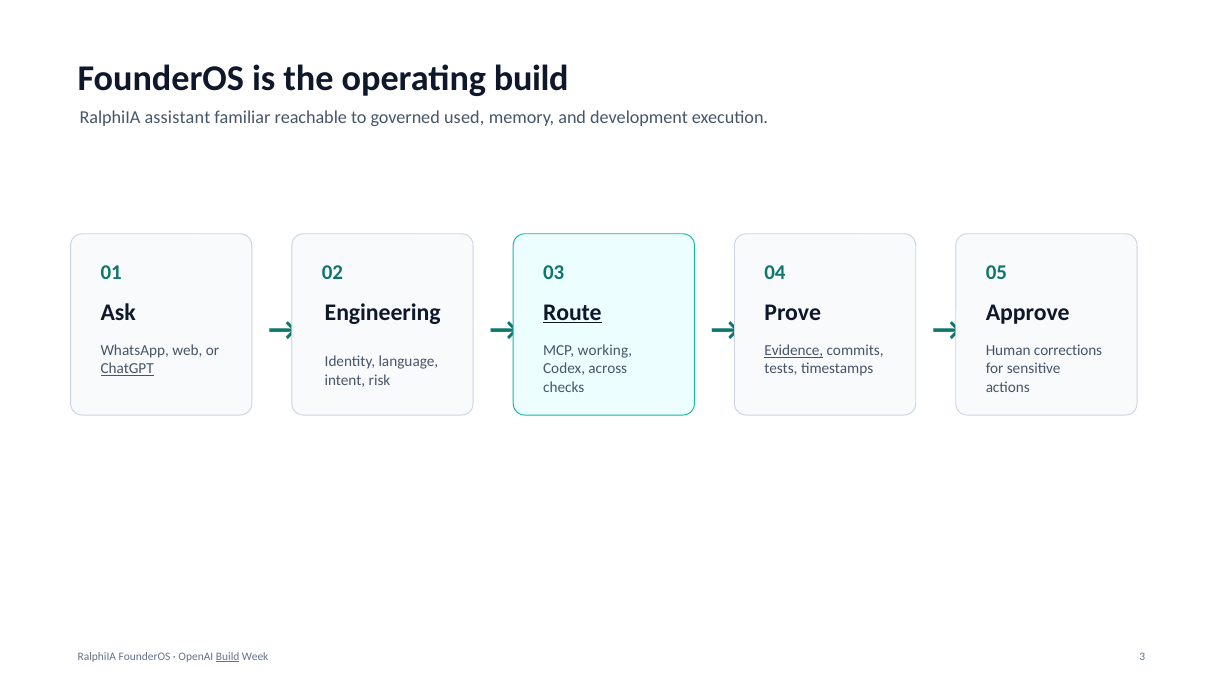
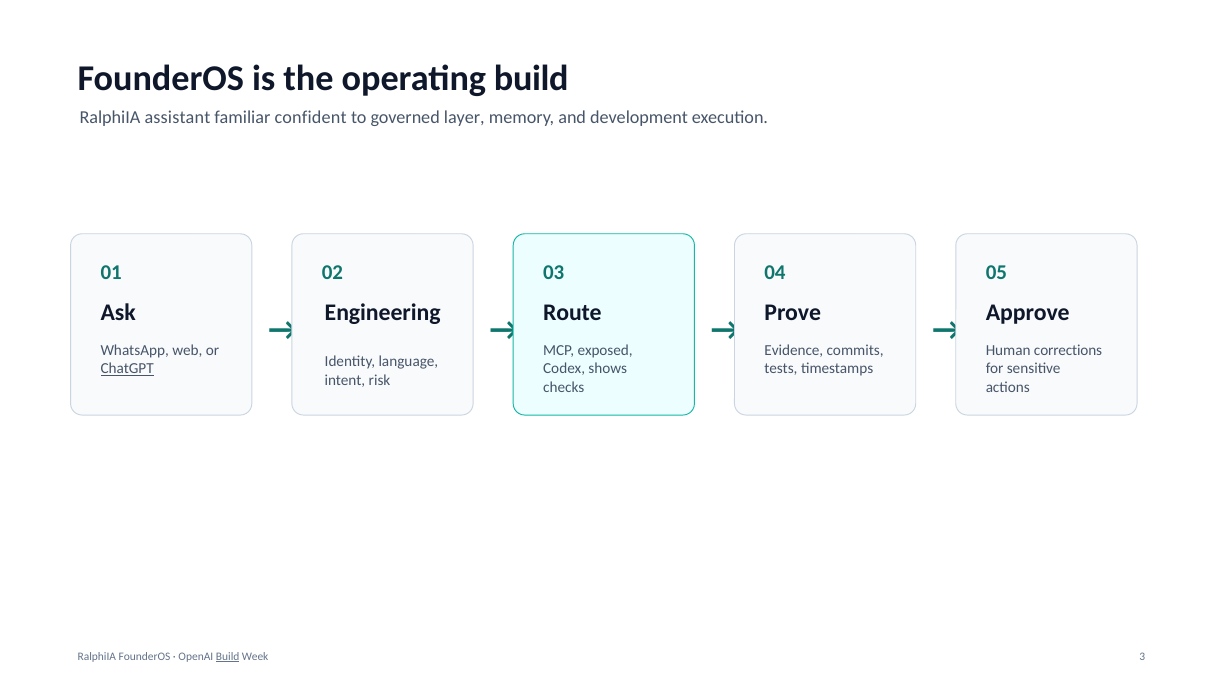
reachable: reachable -> confident
used: used -> layer
Route underline: present -> none
working: working -> exposed
Evidence underline: present -> none
across: across -> shows
